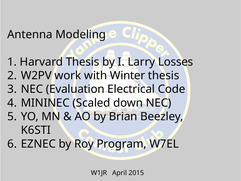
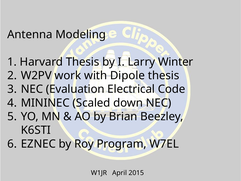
Losses: Losses -> Winter
Winter: Winter -> Dipole
